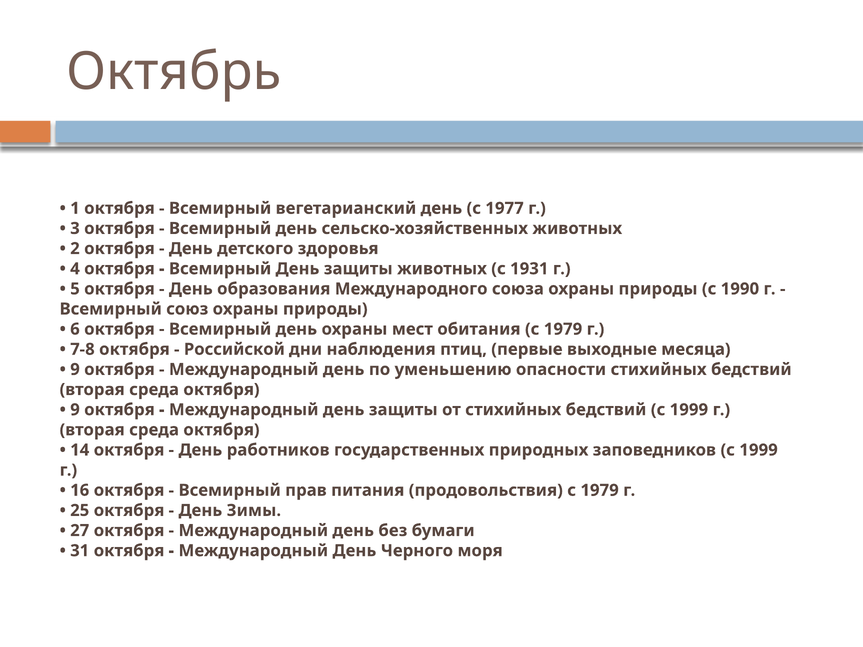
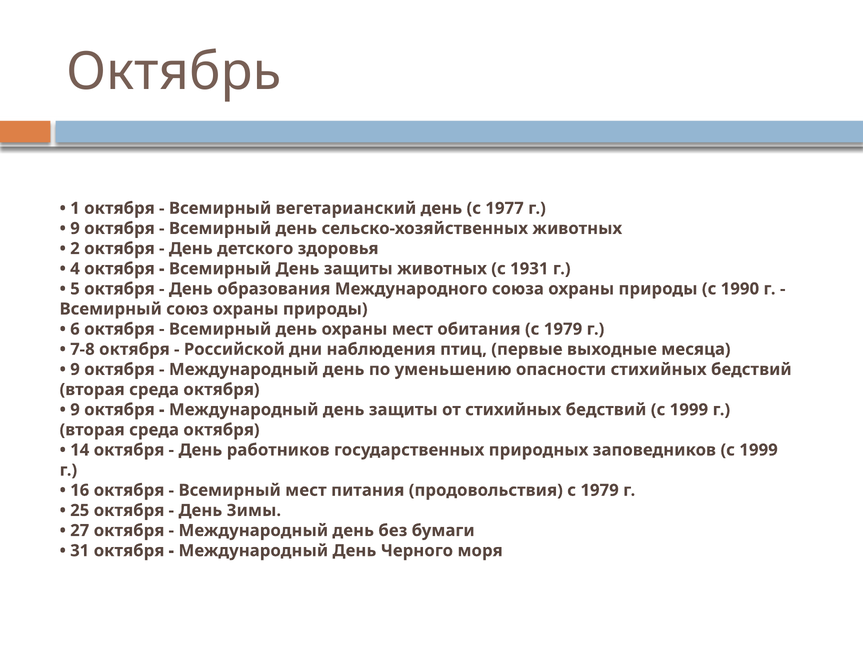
3 at (75, 229): 3 -> 9
Всемирный прав: прав -> мест
